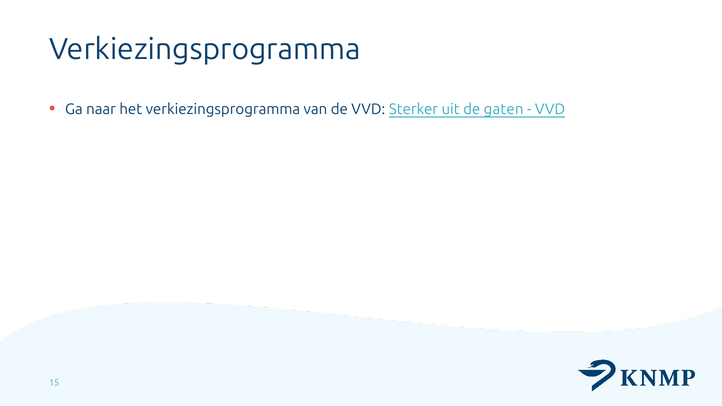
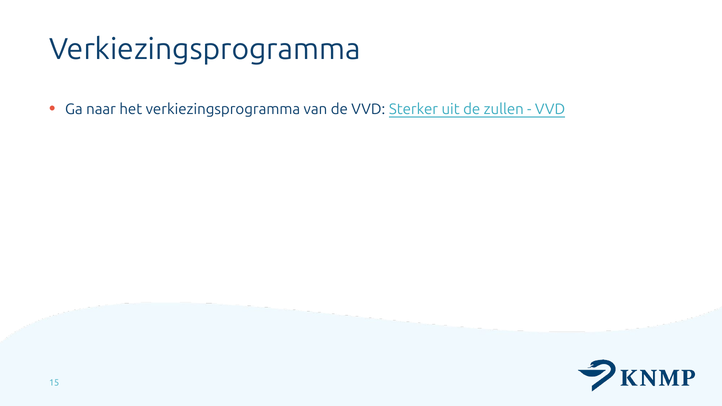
gaten: gaten -> zullen
